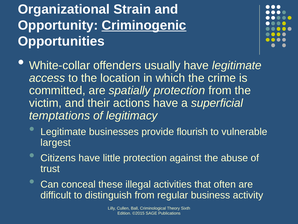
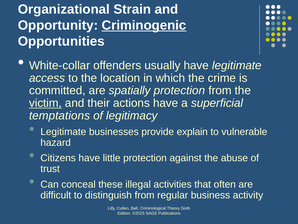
victim underline: none -> present
flourish: flourish -> explain
largest: largest -> hazard
